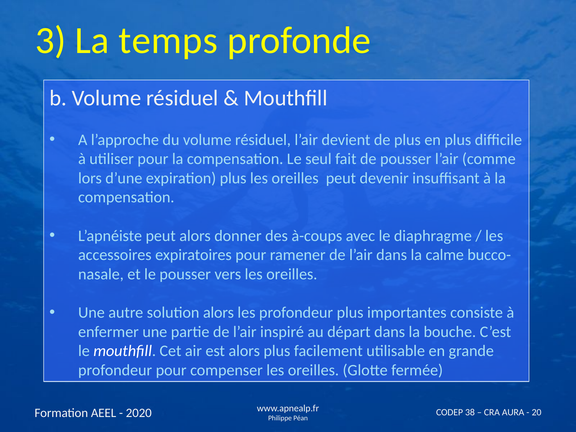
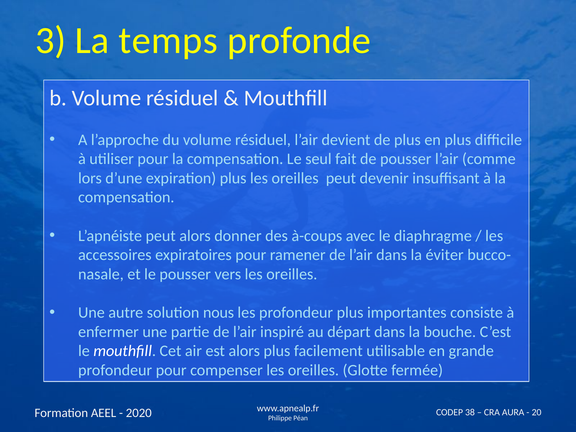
calme: calme -> éviter
solution alors: alors -> nous
